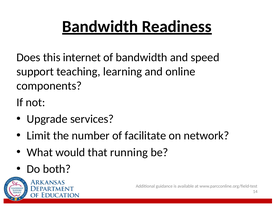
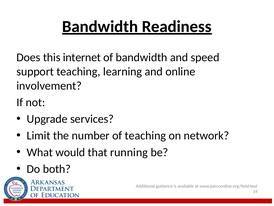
components: components -> involvement
of facilitate: facilitate -> teaching
